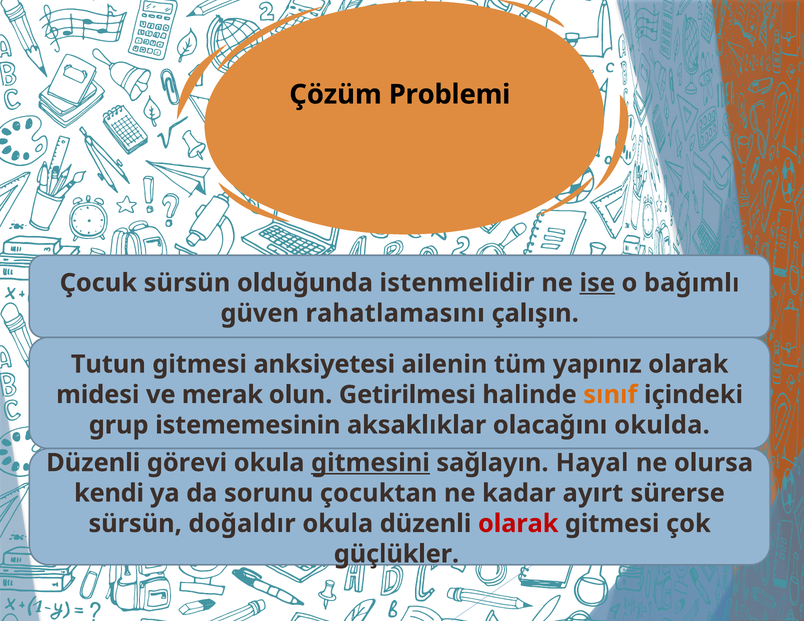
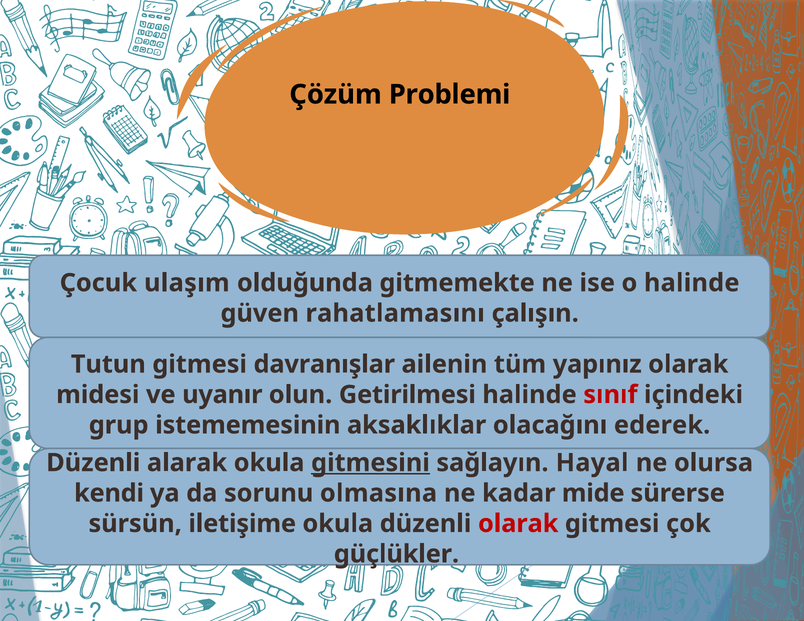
Çocuk sürsün: sürsün -> ulaşım
istenmelidir: istenmelidir -> gitmemekte
ise underline: present -> none
o bağımlı: bağımlı -> halinde
anksiyetesi: anksiyetesi -> davranışlar
merak: merak -> uyanır
sınıf colour: orange -> red
okulda: okulda -> ederek
görevi: görevi -> alarak
çocuktan: çocuktan -> olmasına
ayırt: ayırt -> mide
doğaldır: doğaldır -> iletişime
